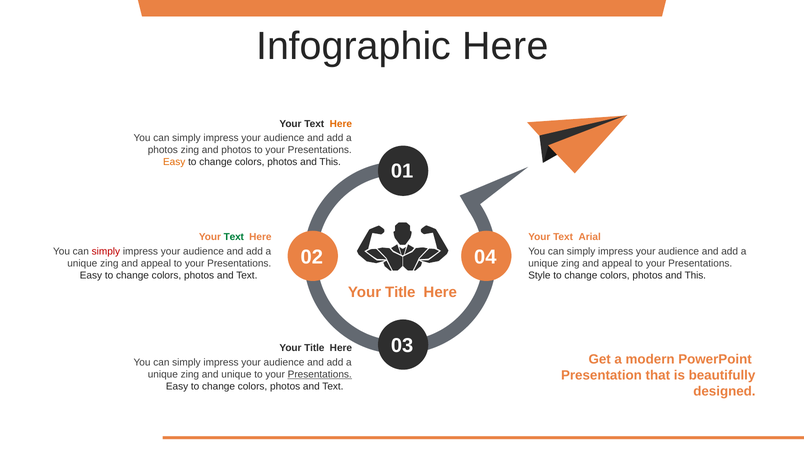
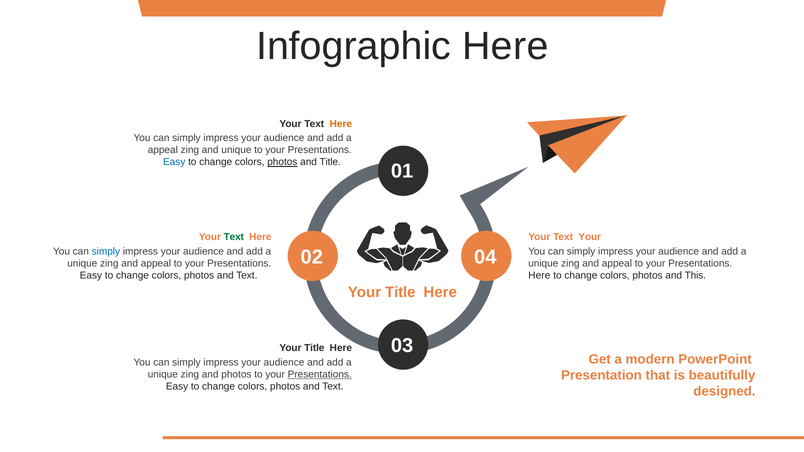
photos at (163, 150): photos -> appeal
and photos: photos -> unique
Easy at (174, 162) colour: orange -> blue
photos at (282, 162) underline: none -> present
This at (330, 162): This -> Title
Your Text Arial: Arial -> Your
simply at (106, 251) colour: red -> blue
Style at (539, 276): Style -> Here
and unique: unique -> photos
